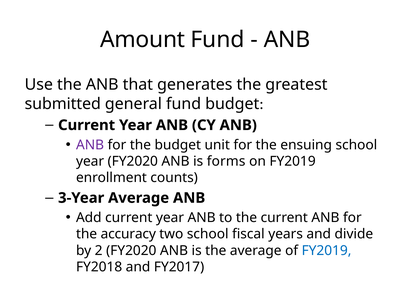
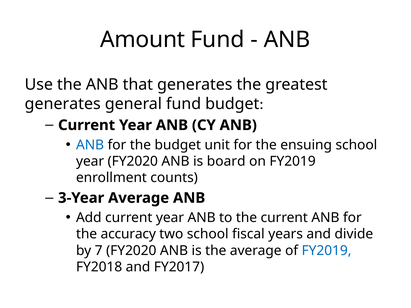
submitted at (63, 104): submitted -> generates
ANB at (90, 145) colour: purple -> blue
forms: forms -> board
2: 2 -> 7
